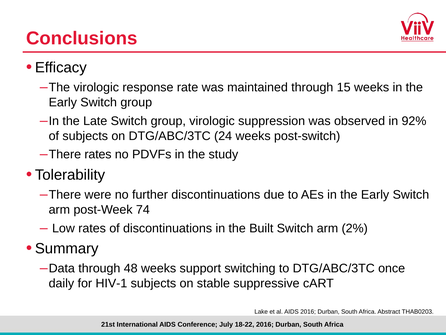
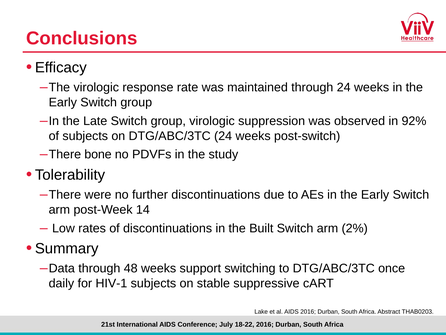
through 15: 15 -> 24
There rates: rates -> bone
74: 74 -> 14
